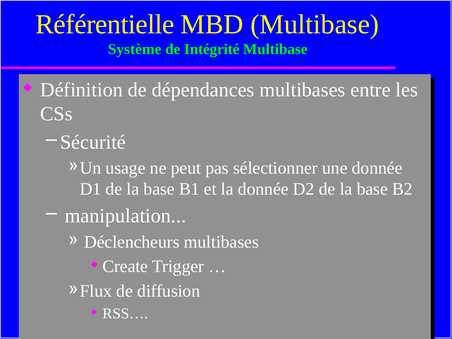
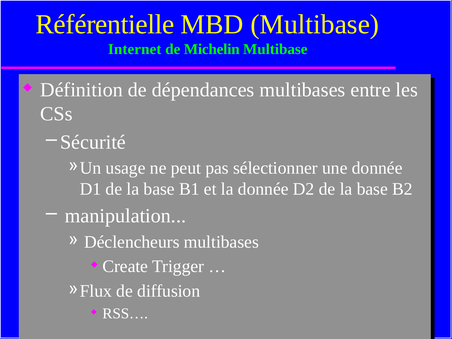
Système: Système -> Internet
Intégrité: Intégrité -> Michelin
